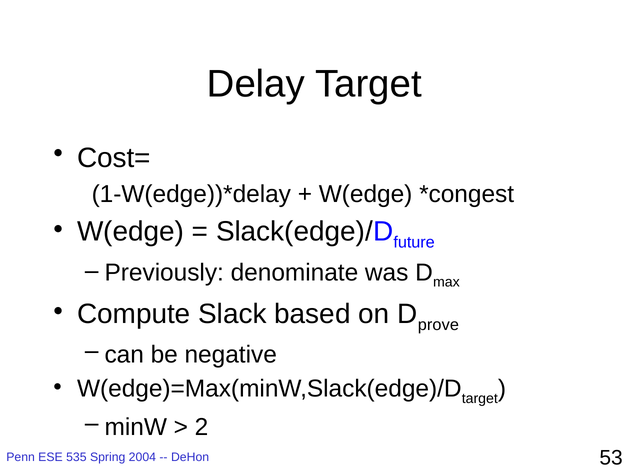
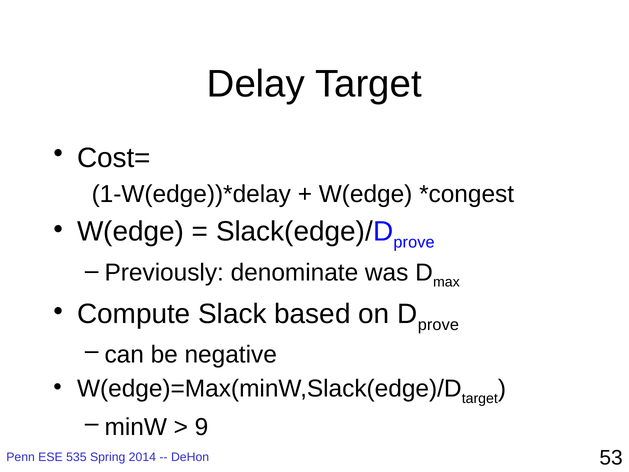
future at (414, 242): future -> prove
2: 2 -> 9
2004: 2004 -> 2014
